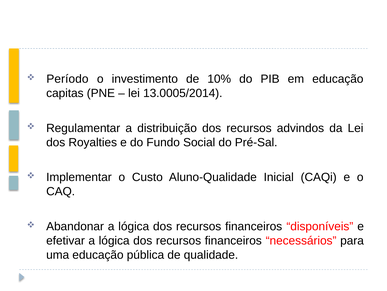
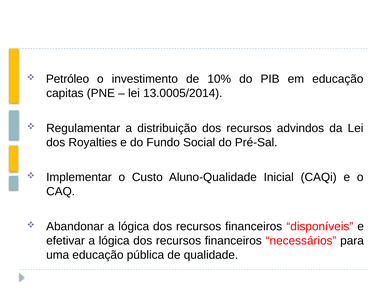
Período: Período -> Petróleo
